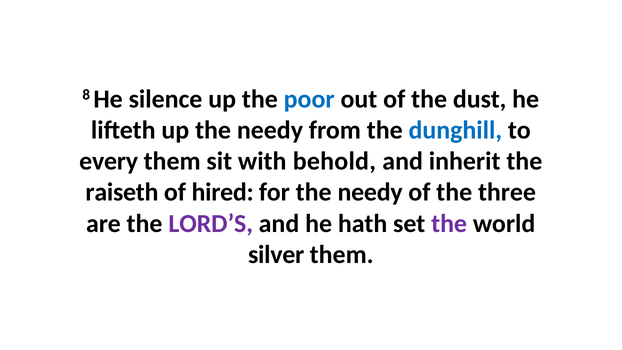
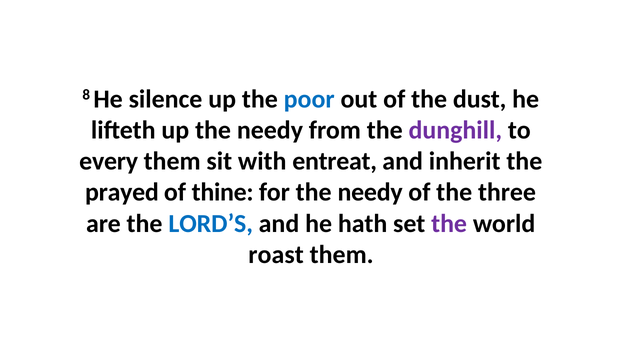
dunghill colour: blue -> purple
behold: behold -> entreat
raiseth: raiseth -> prayed
hired: hired -> thine
LORD’S colour: purple -> blue
silver: silver -> roast
